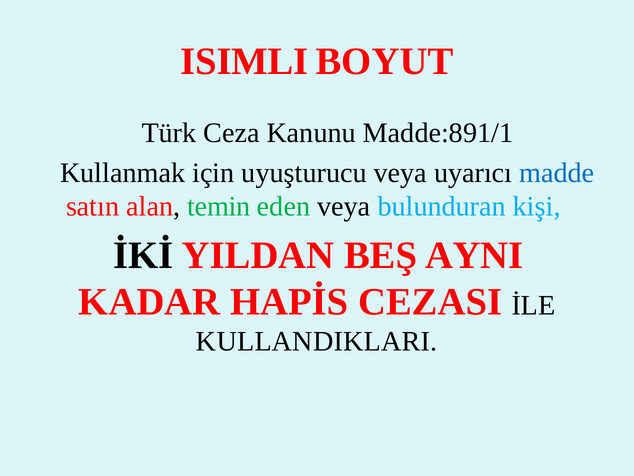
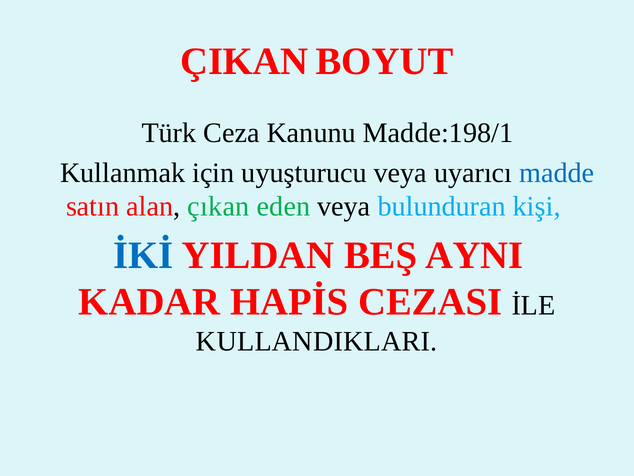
ISIMLI: ISIMLI -> ÇIKAN
Madde:891/1: Madde:891/1 -> Madde:198/1
temin: temin -> çıkan
İKİ colour: black -> blue
